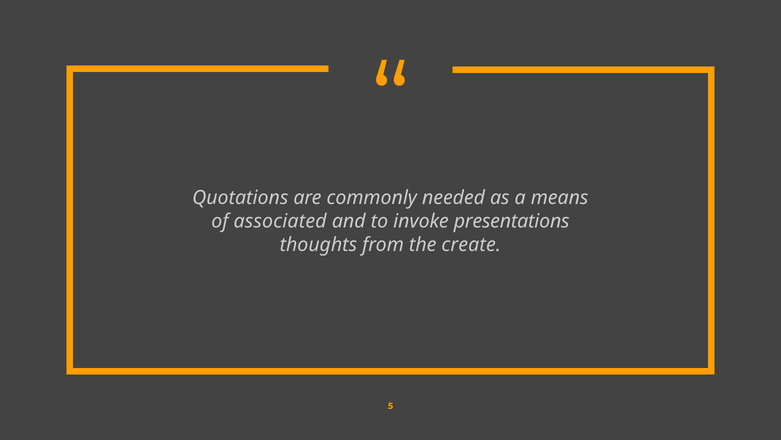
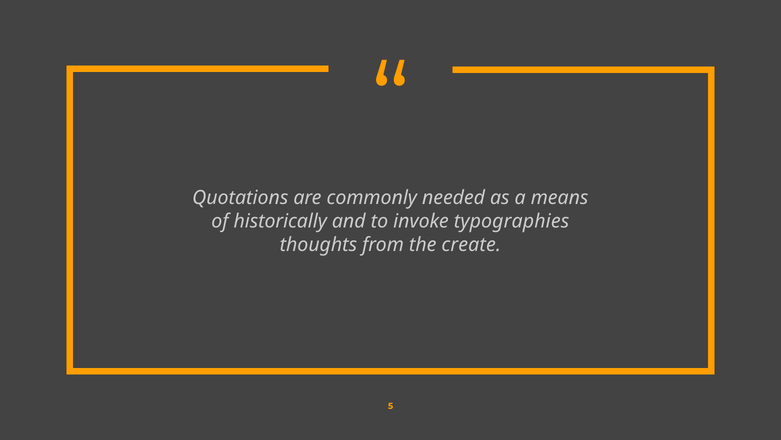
associated: associated -> historically
presentations: presentations -> typographies
